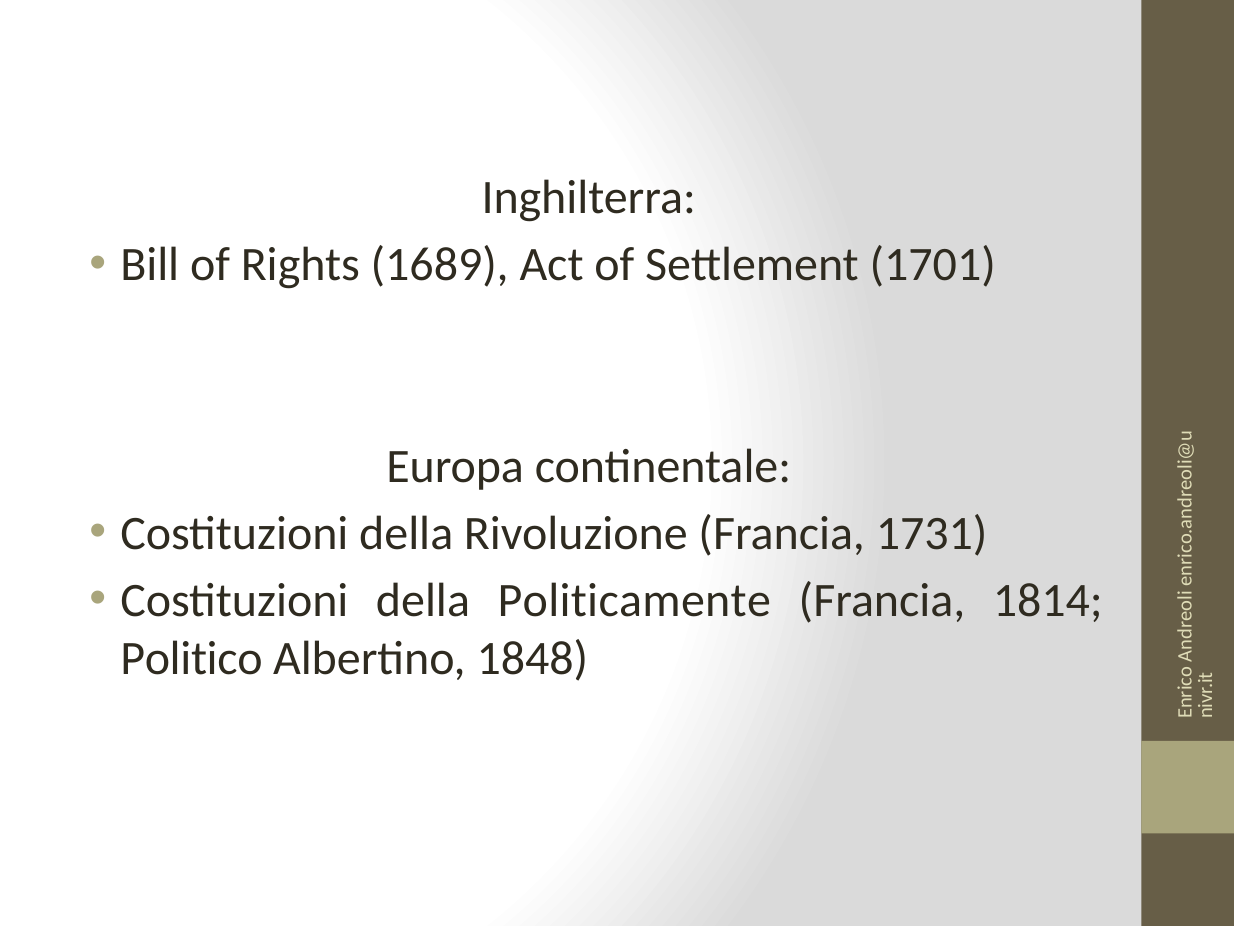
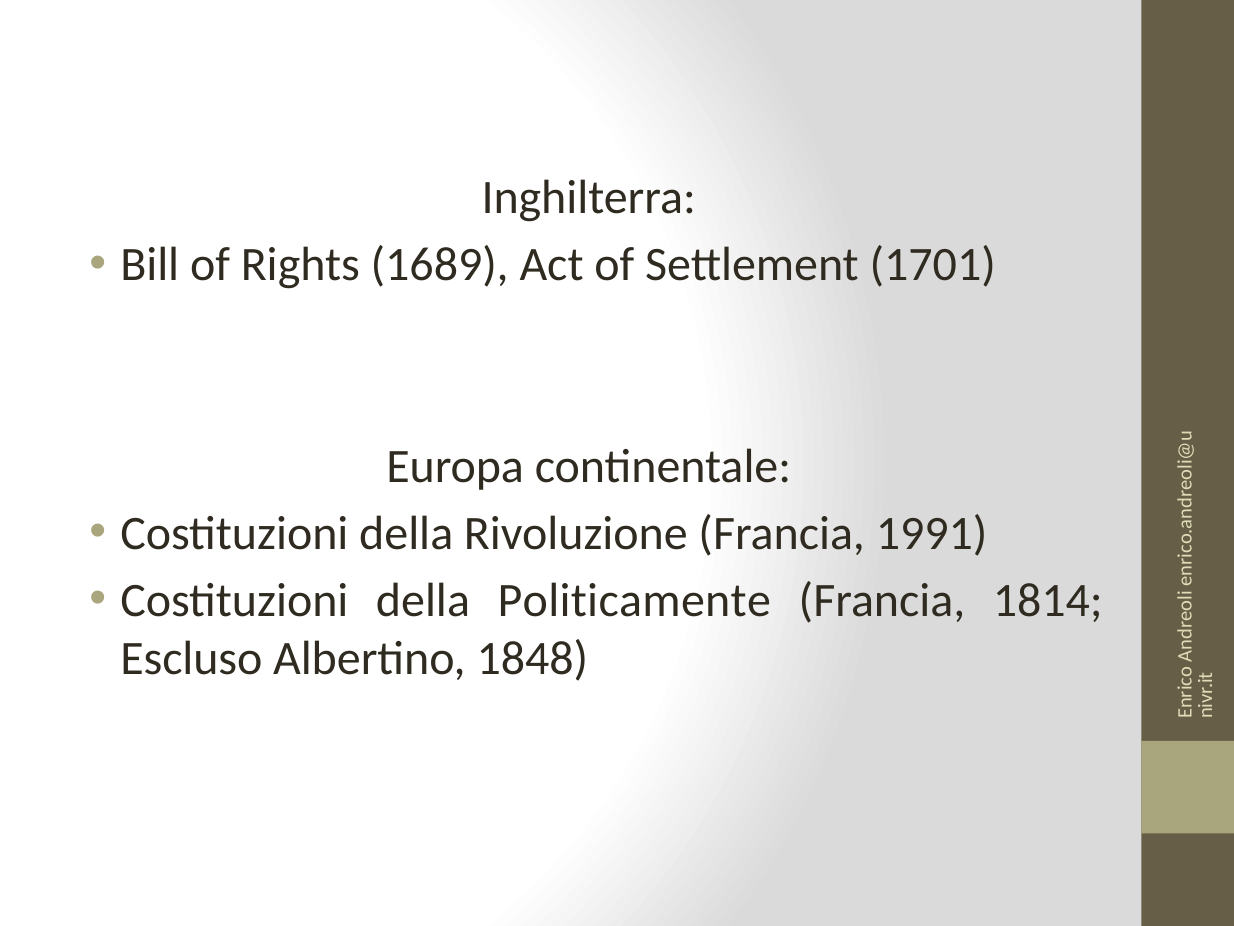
1731: 1731 -> 1991
Politico: Politico -> Escluso
